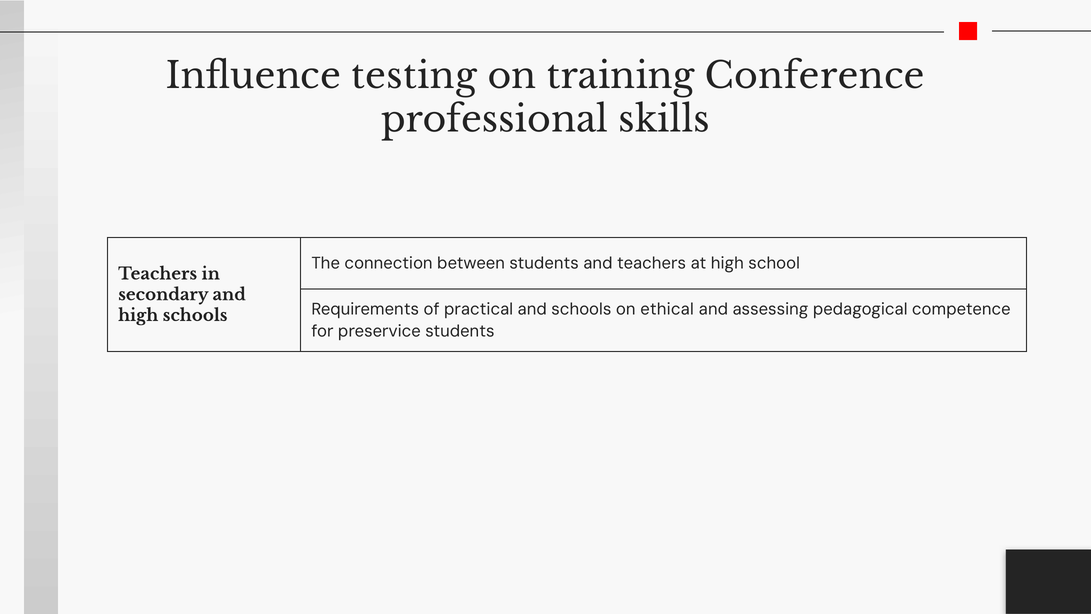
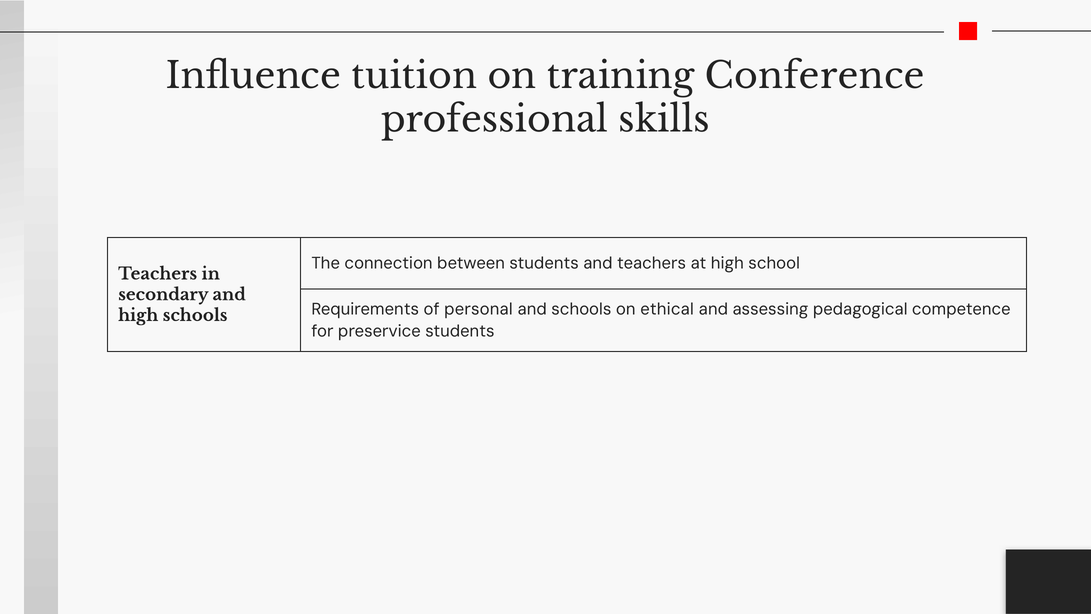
testing: testing -> tuition
practical: practical -> personal
